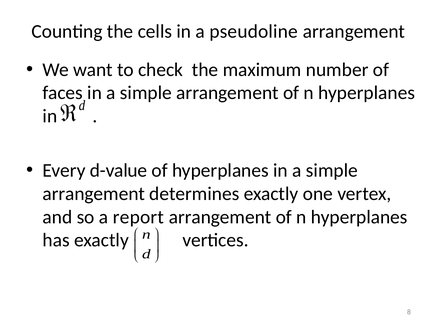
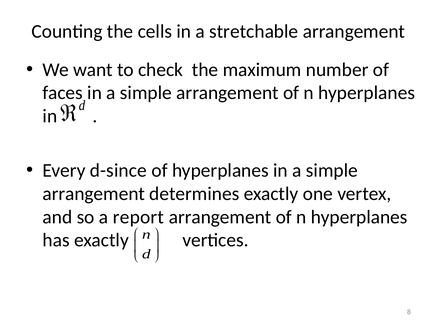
pseudoline: pseudoline -> stretchable
d-value: d-value -> d-since
